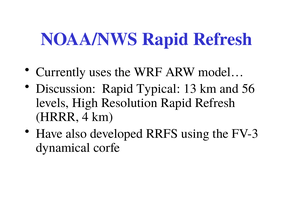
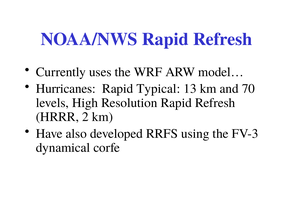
Discussion: Discussion -> Hurricanes
56: 56 -> 70
4: 4 -> 2
